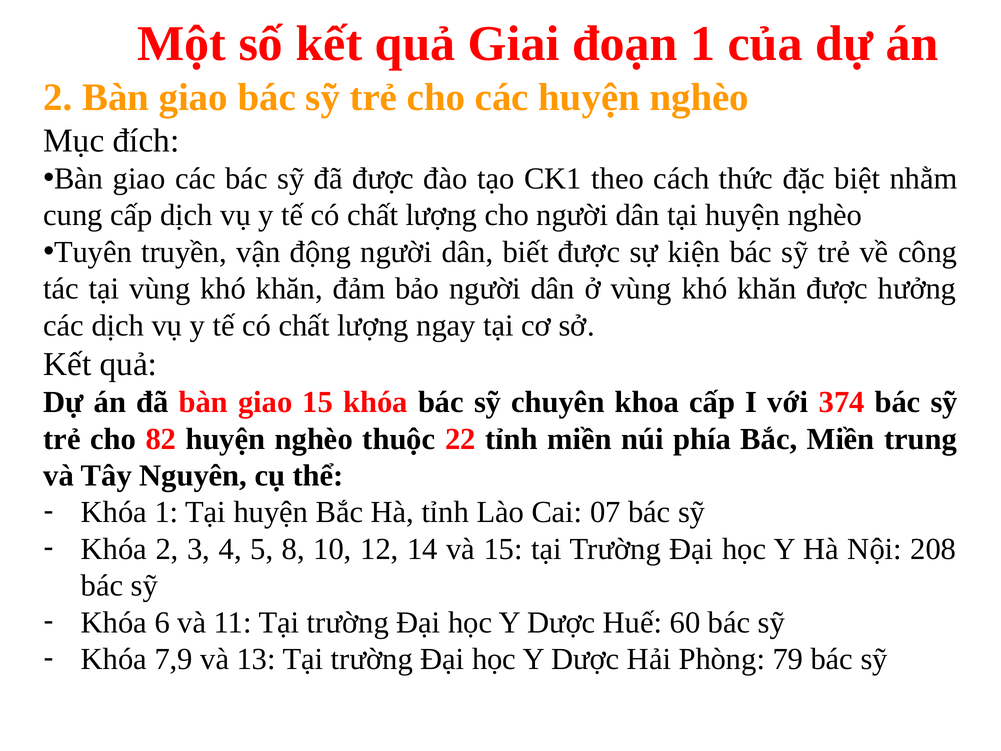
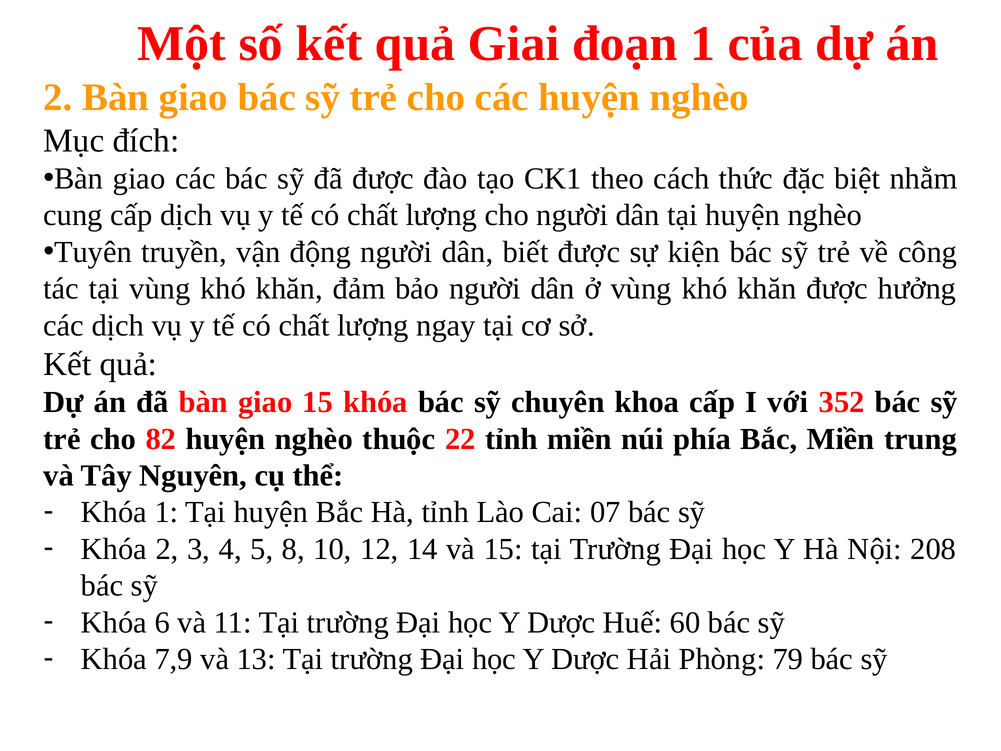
374: 374 -> 352
